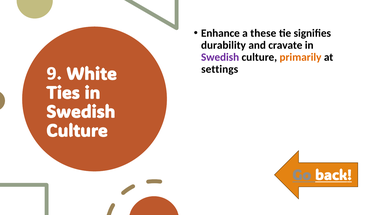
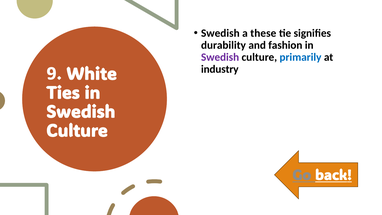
Enhance at (220, 33): Enhance -> Swedish
cravate: cravate -> fashion
primarily colour: orange -> blue
settings: settings -> industry
